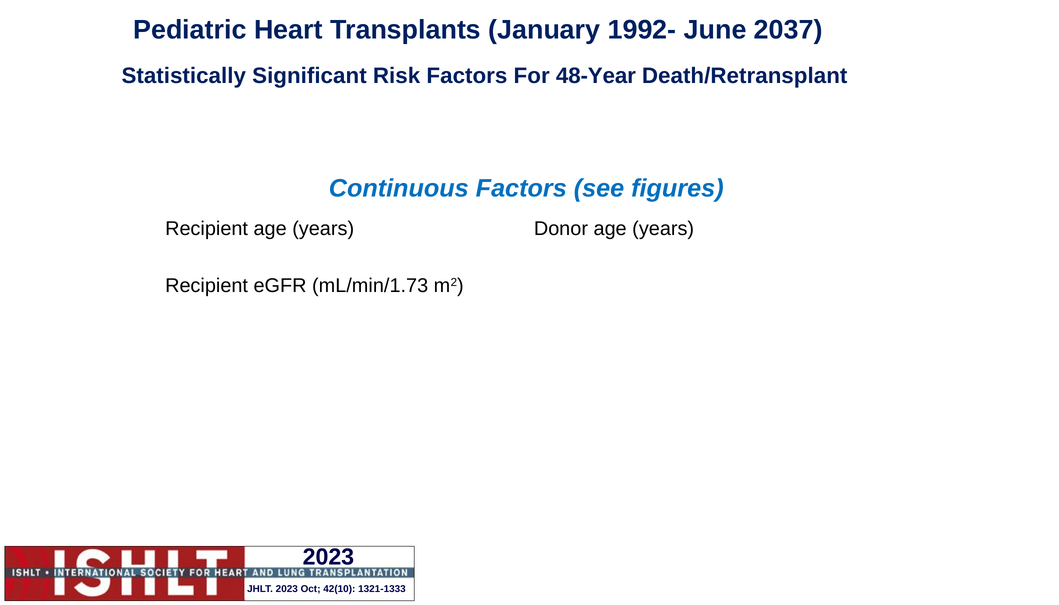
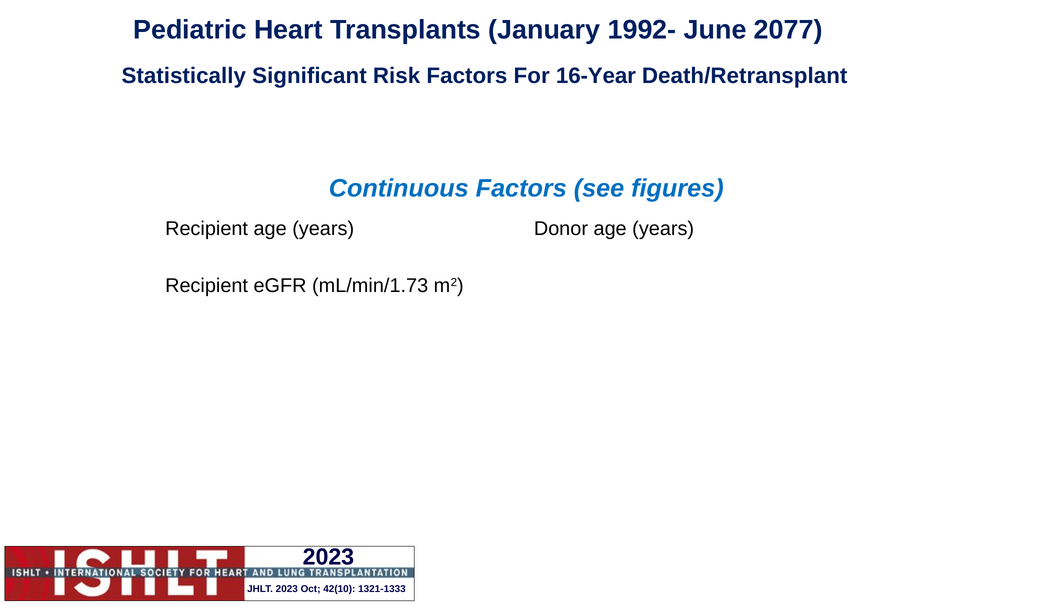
2037: 2037 -> 2077
48-Year: 48-Year -> 16-Year
